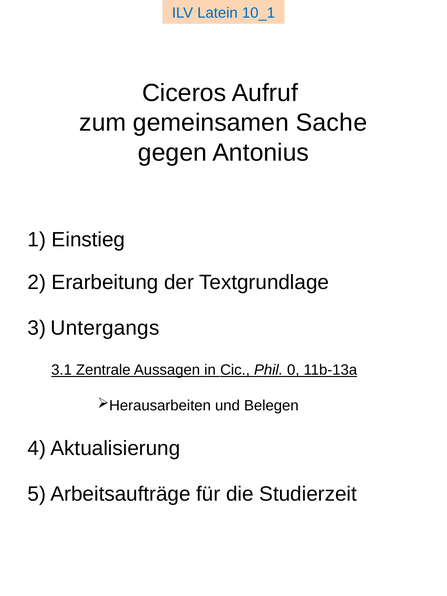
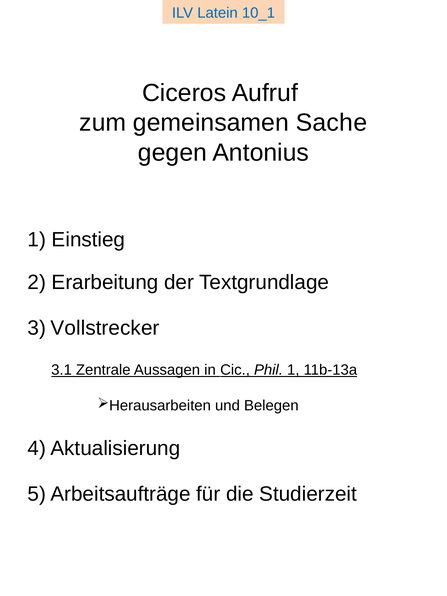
Untergangs: Untergangs -> Vollstrecker
Phil 0: 0 -> 1
